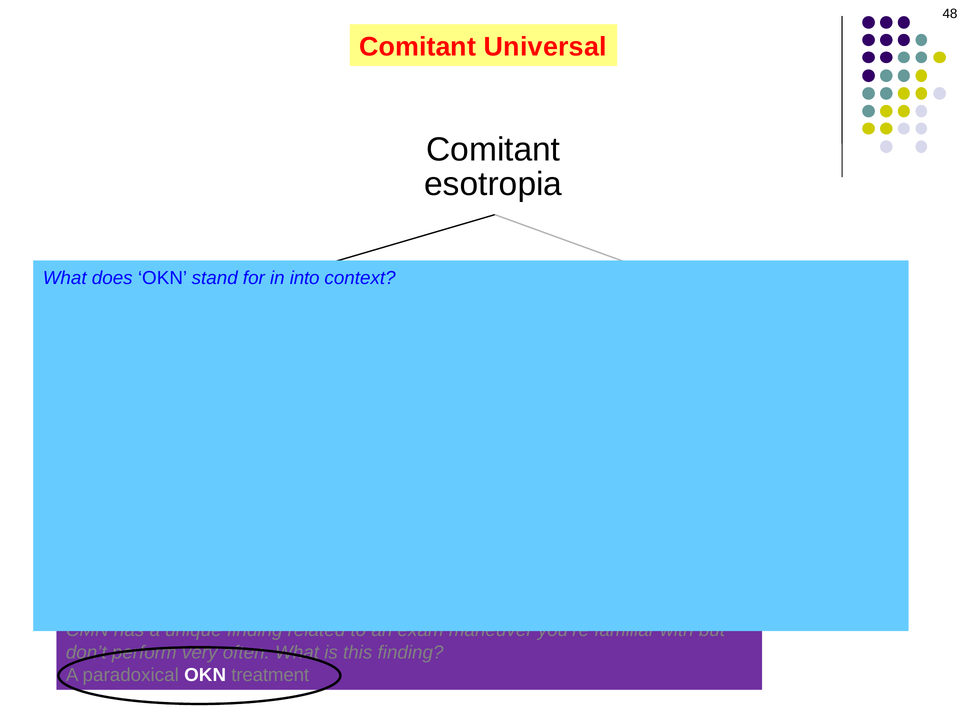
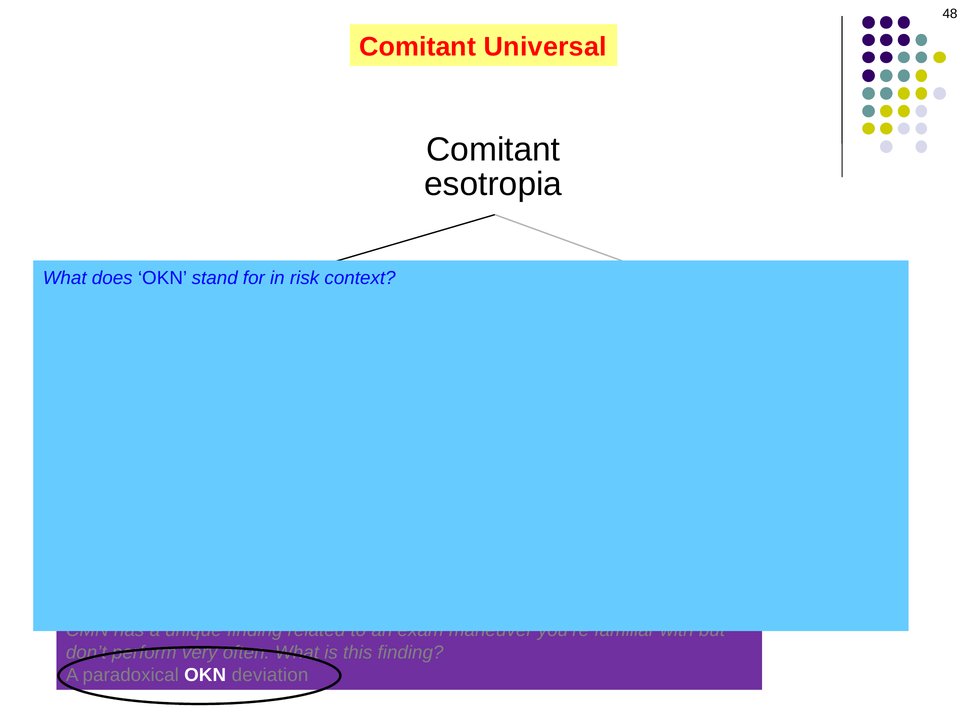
into: into -> risk
OKN treatment: treatment -> deviation
